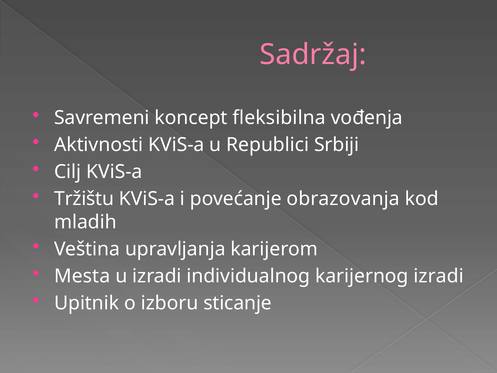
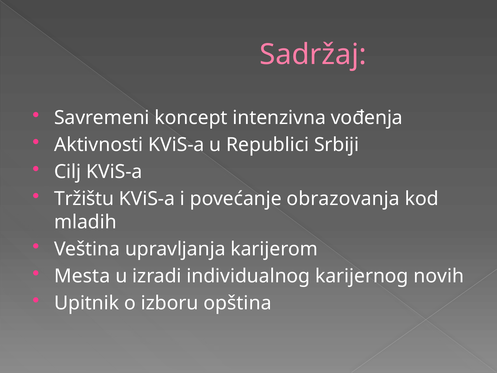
fleksibilna: fleksibilna -> intenzivna
karijernog izradi: izradi -> novih
sticanje: sticanje -> opština
